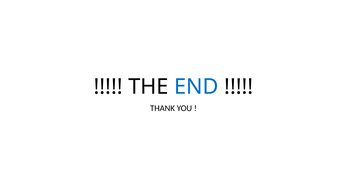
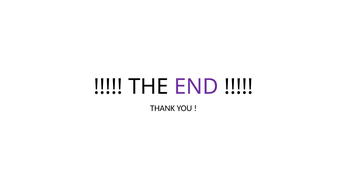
END colour: blue -> purple
